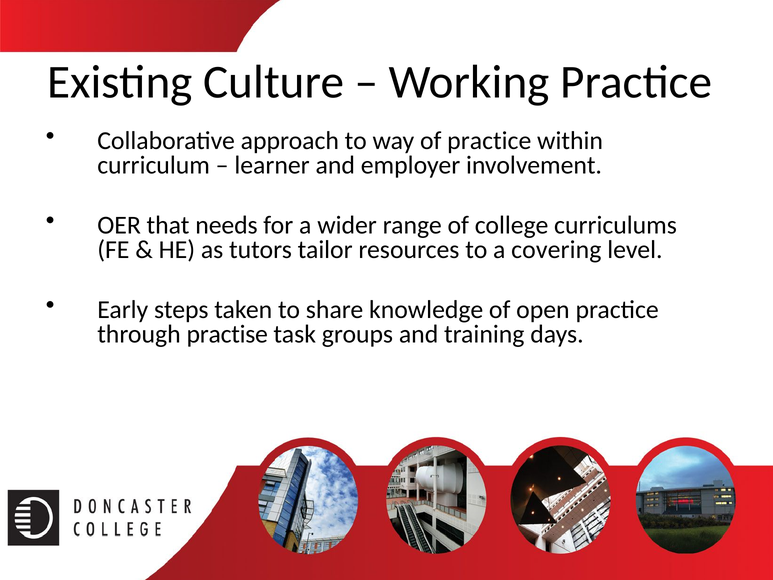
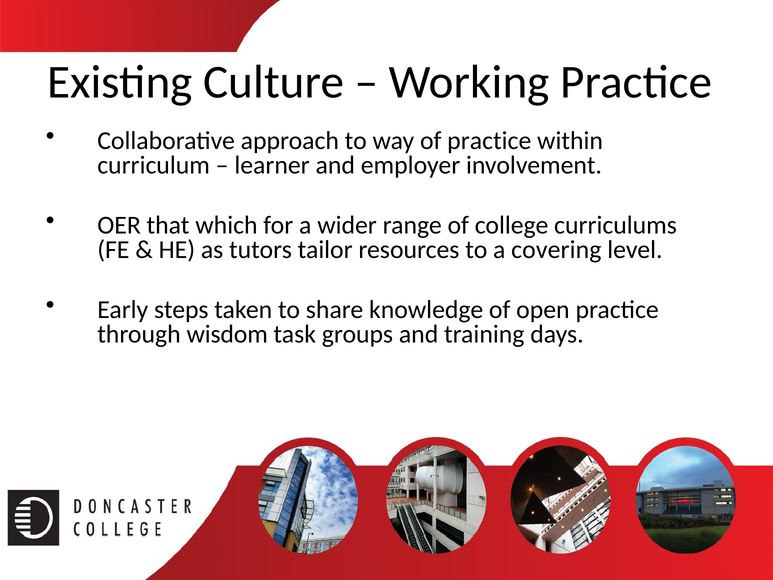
needs: needs -> which
practise: practise -> wisdom
